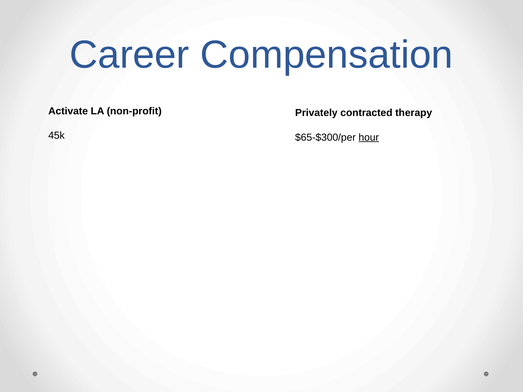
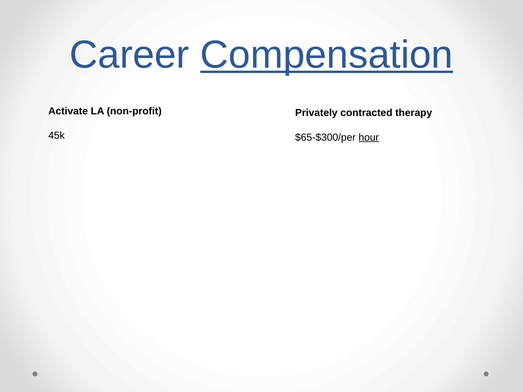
Compensation underline: none -> present
